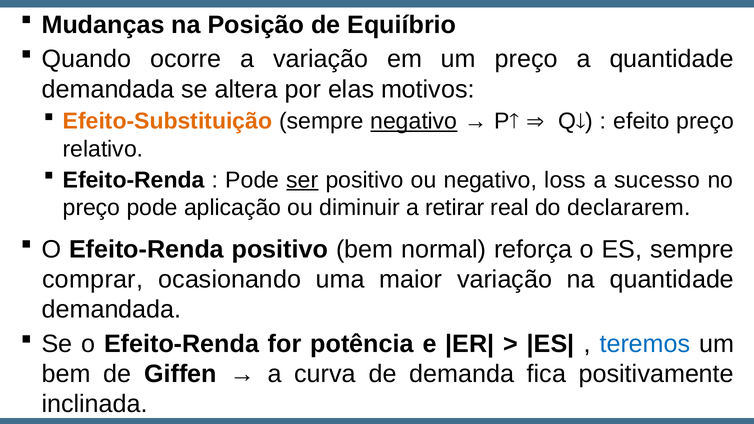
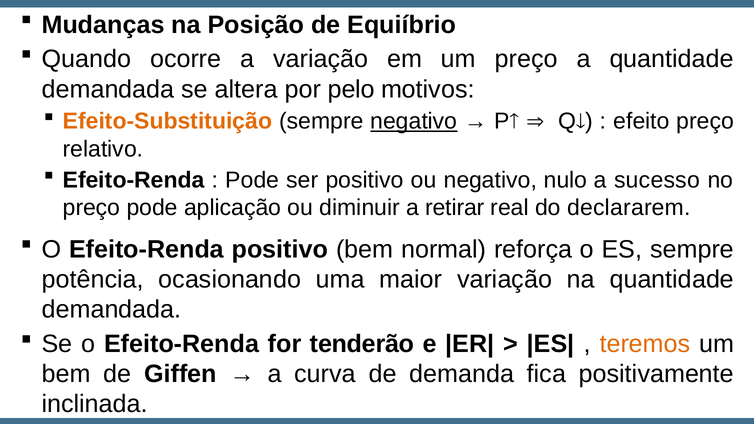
elas: elas -> pelo
ser underline: present -> none
loss: loss -> nulo
comprar: comprar -> potência
potência: potência -> tenderão
teremos colour: blue -> orange
